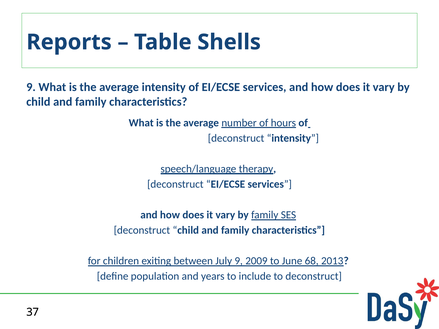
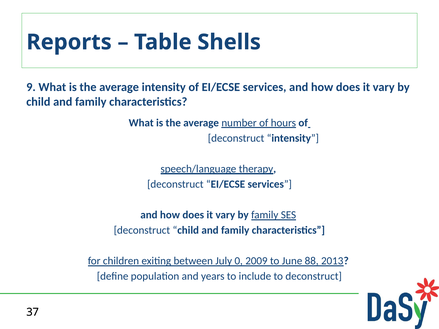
July 9: 9 -> 0
68: 68 -> 88
